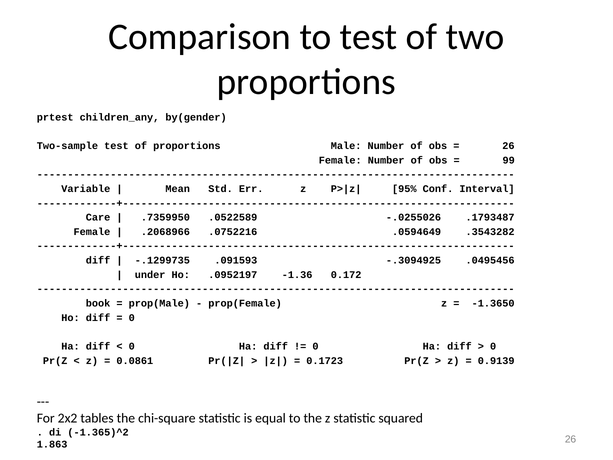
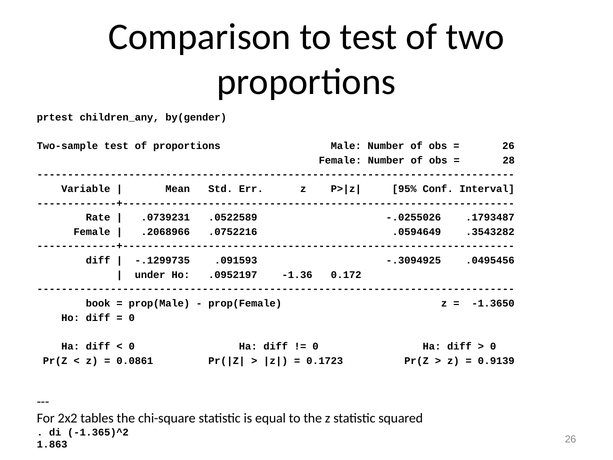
99: 99 -> 28
Care: Care -> Rate
.7359950: .7359950 -> .0739231
